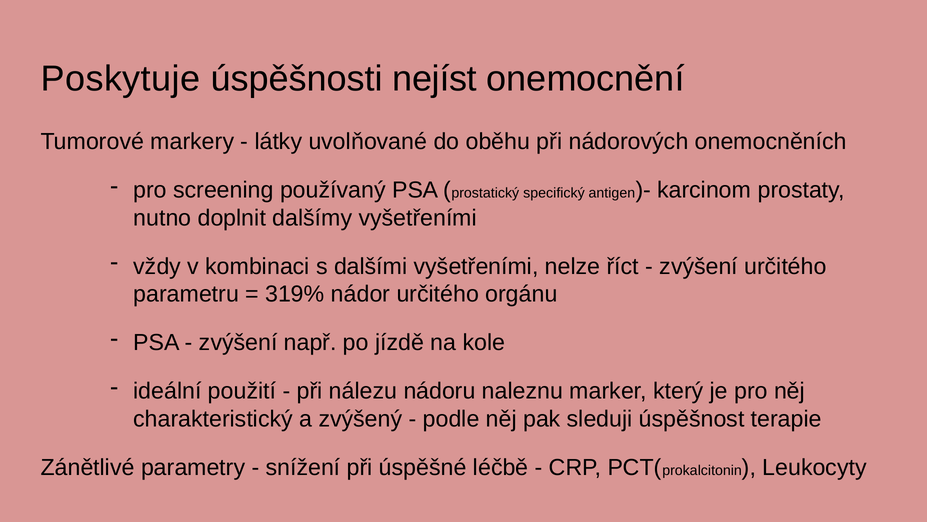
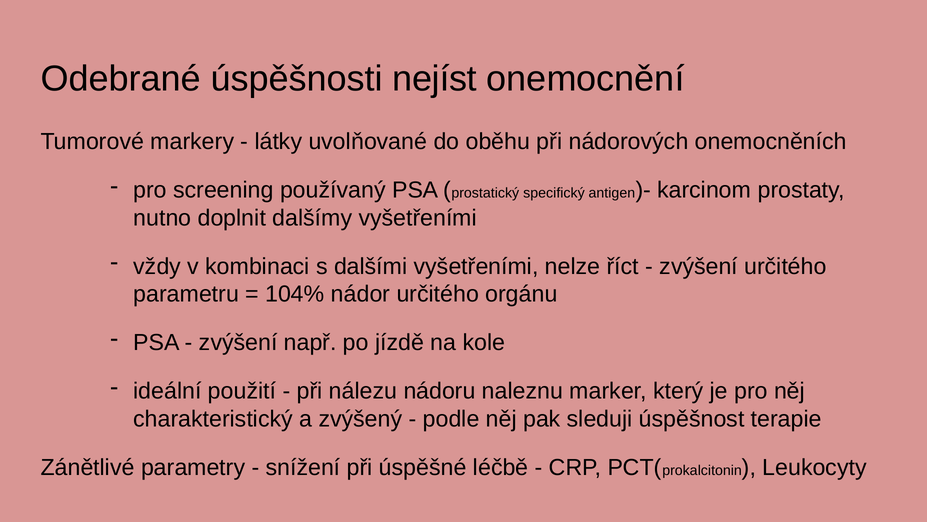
Poskytuje: Poskytuje -> Odebrané
319%: 319% -> 104%
